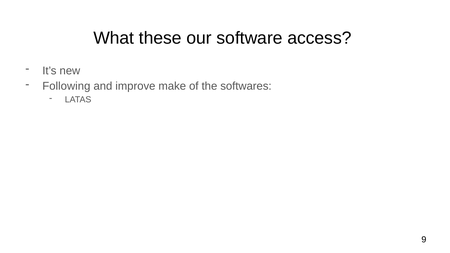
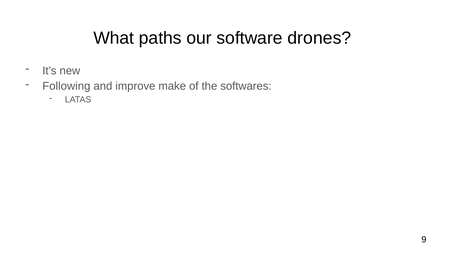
these: these -> paths
access: access -> drones
